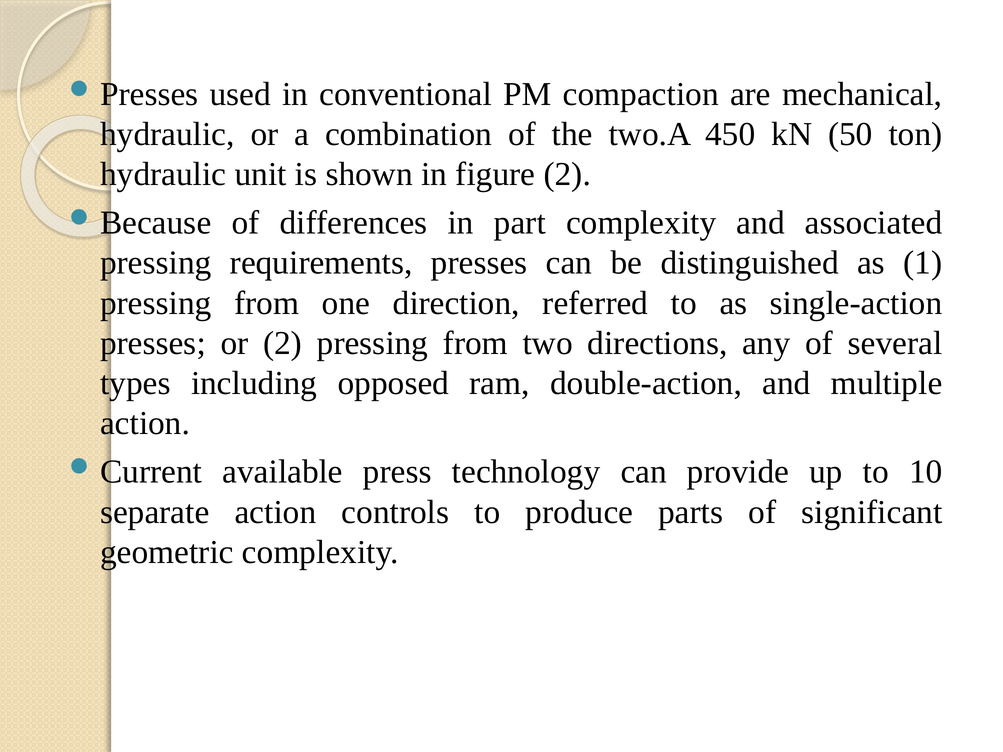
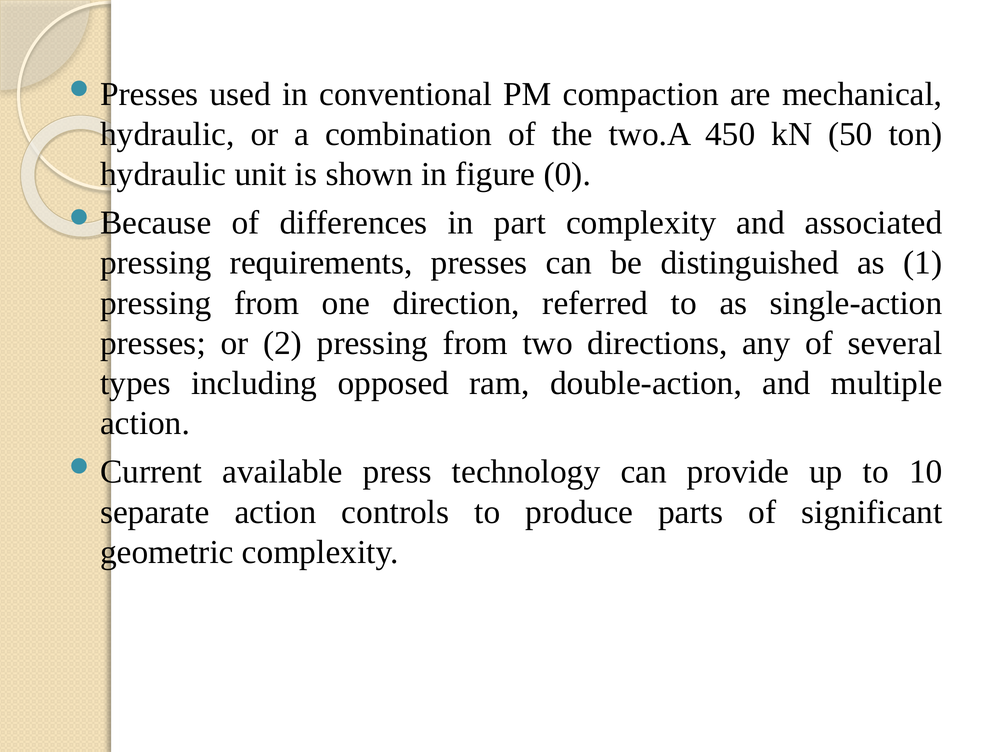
figure 2: 2 -> 0
